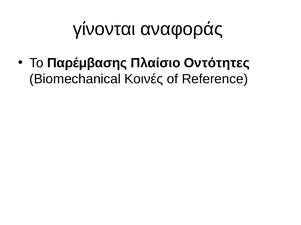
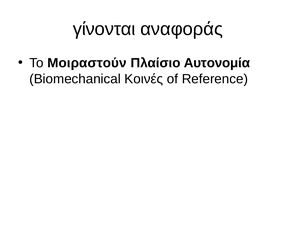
Παρέμβασης: Παρέμβασης -> Μοιραστούν
Οντότητες: Οντότητες -> Αυτονομία
